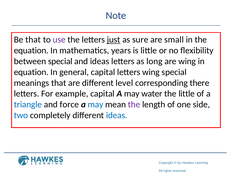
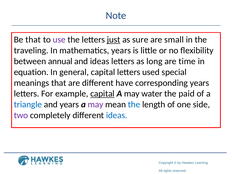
equation at (31, 50): equation -> traveling
between special: special -> annual
are wing: wing -> time
letters wing: wing -> used
level: level -> have
corresponding there: there -> years
capital at (102, 94) underline: none -> present
the little: little -> paid
and force: force -> years
may at (96, 104) colour: blue -> purple
the at (134, 104) colour: purple -> blue
two colour: blue -> purple
